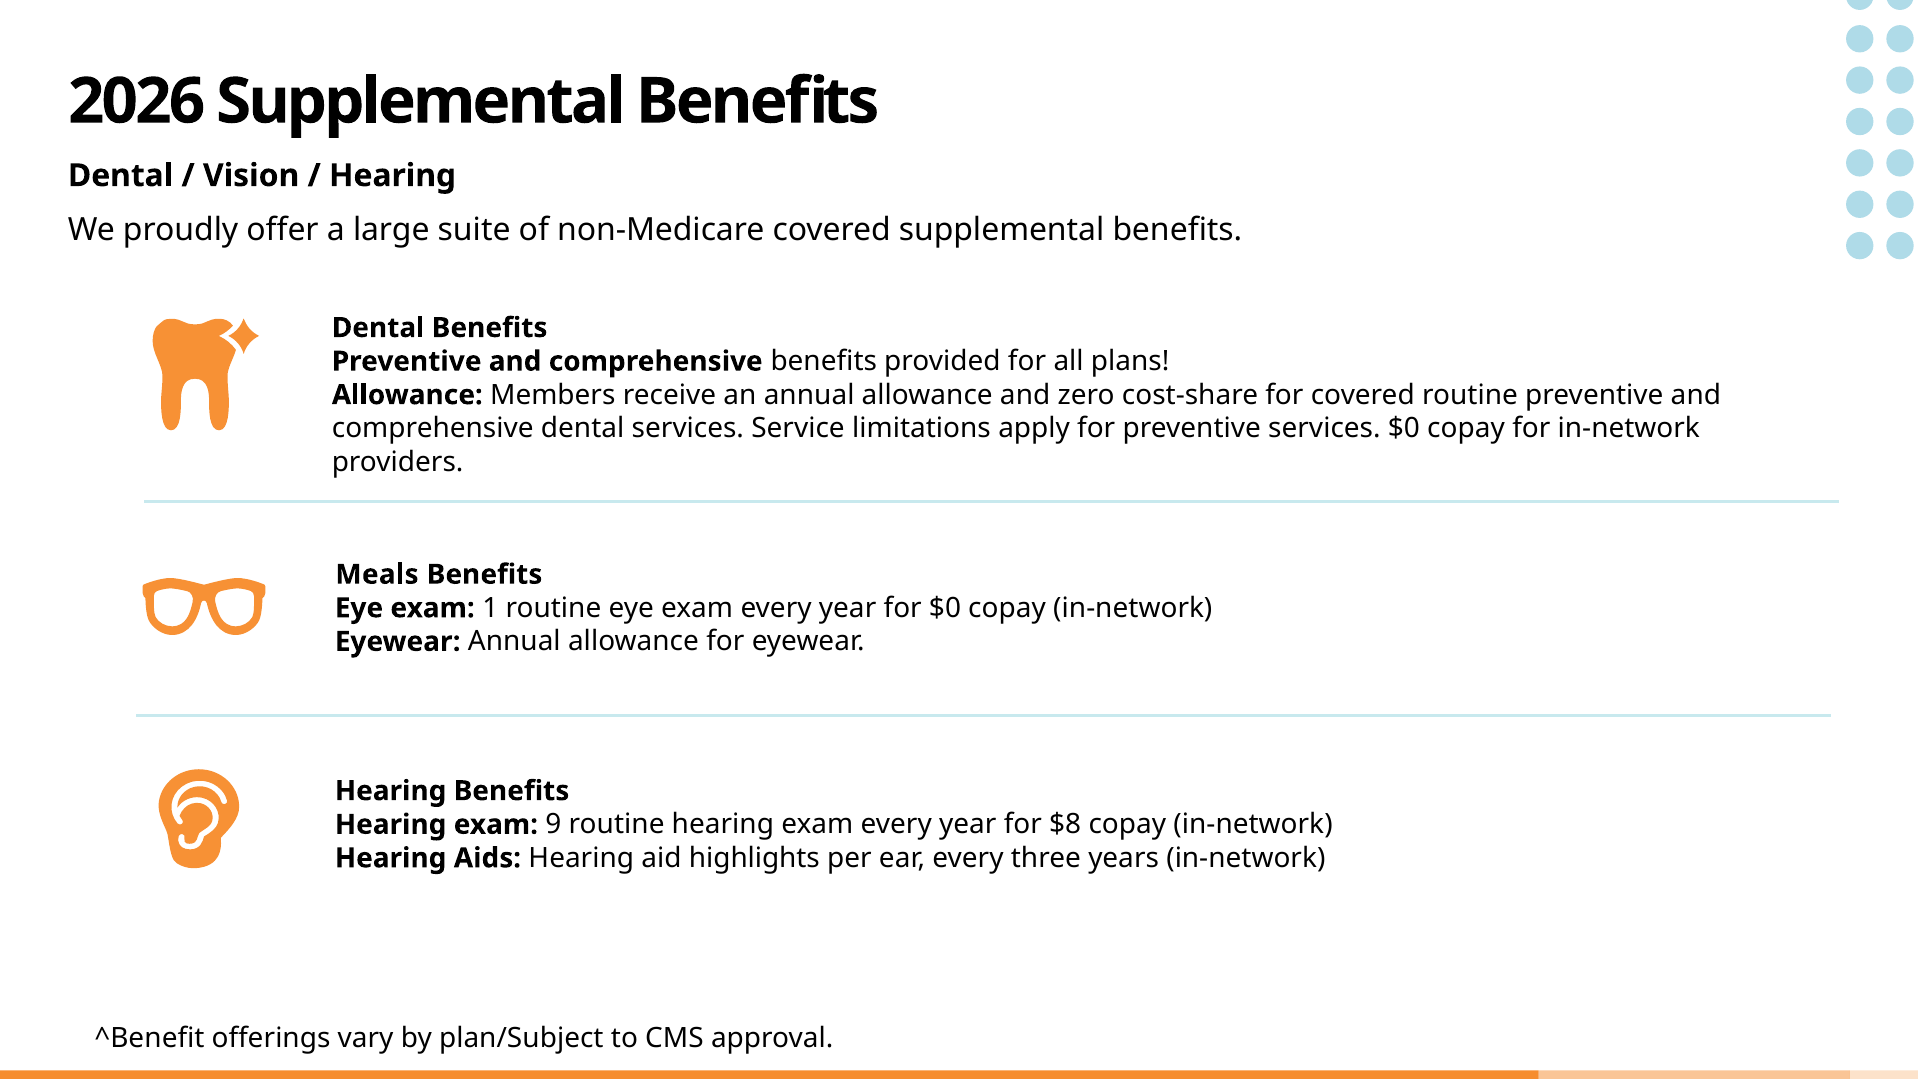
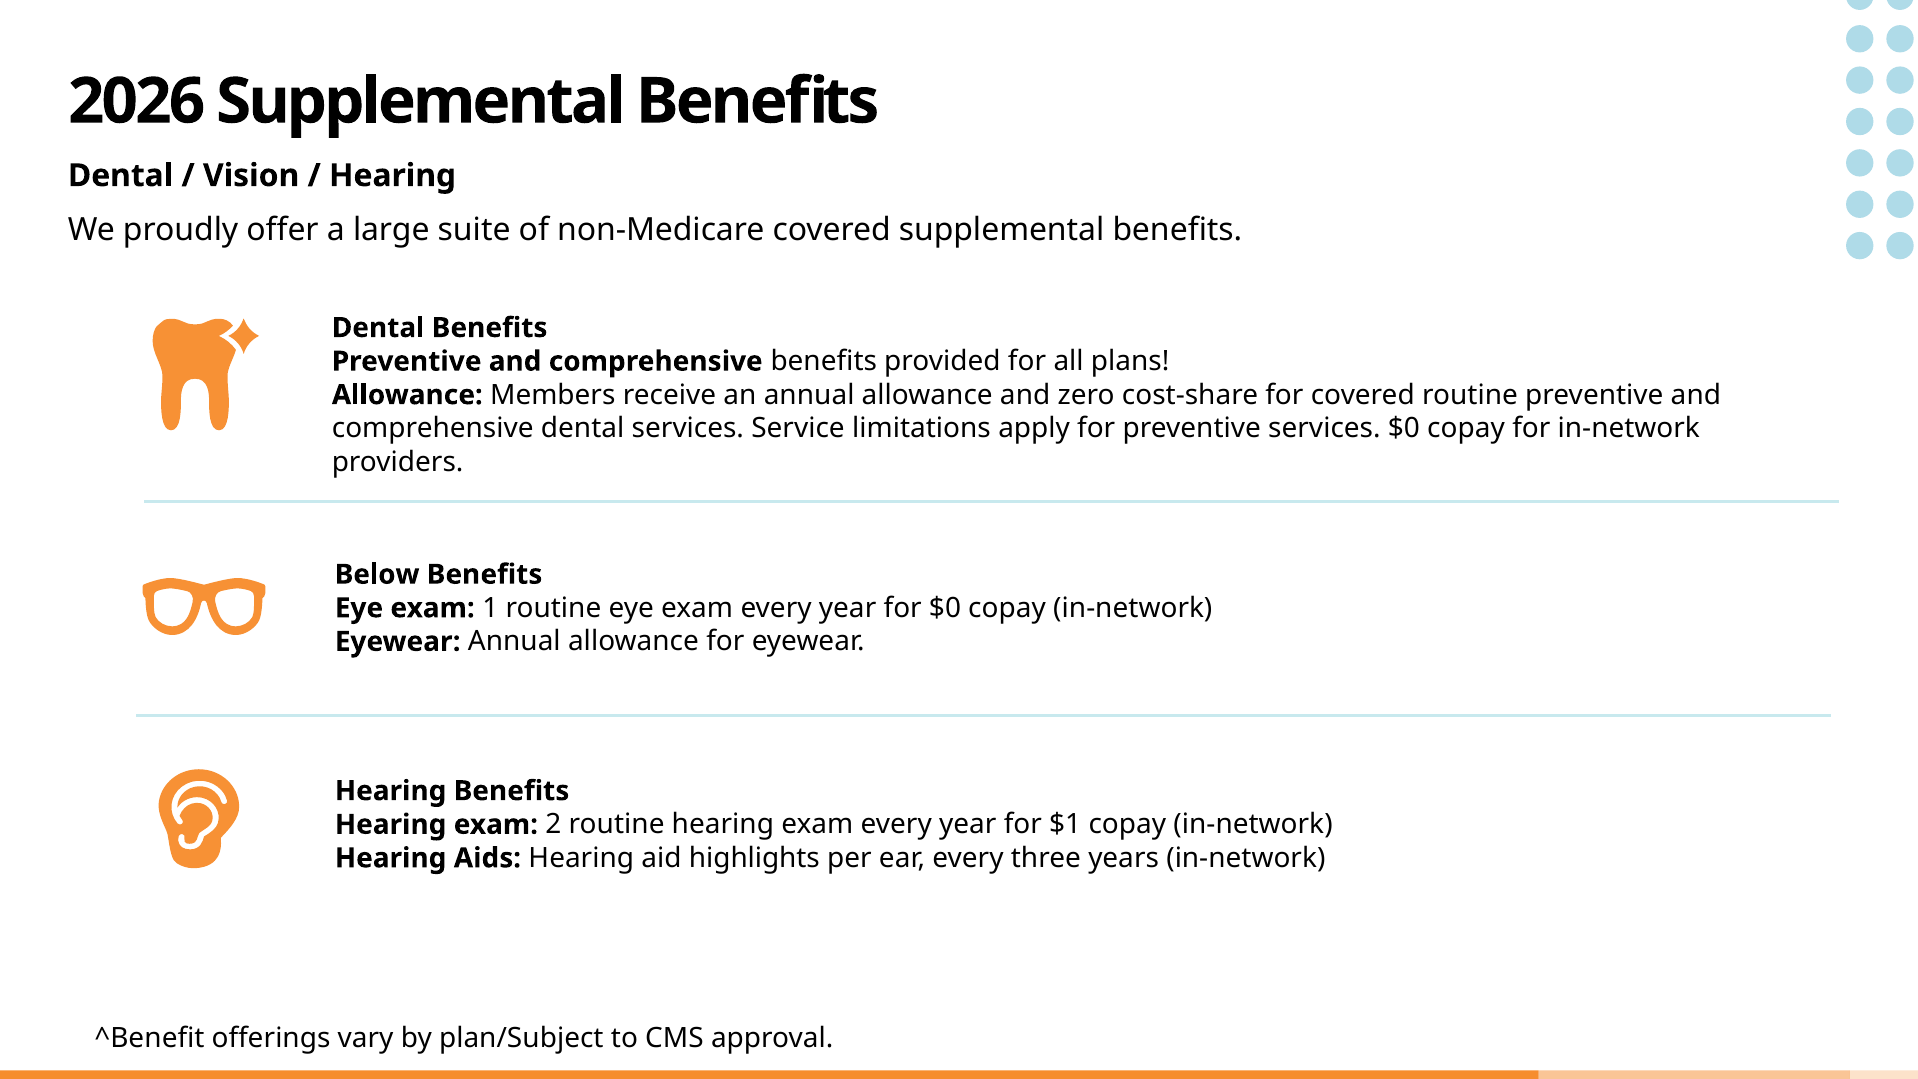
Meals: Meals -> Below
9: 9 -> 2
$8: $8 -> $1
